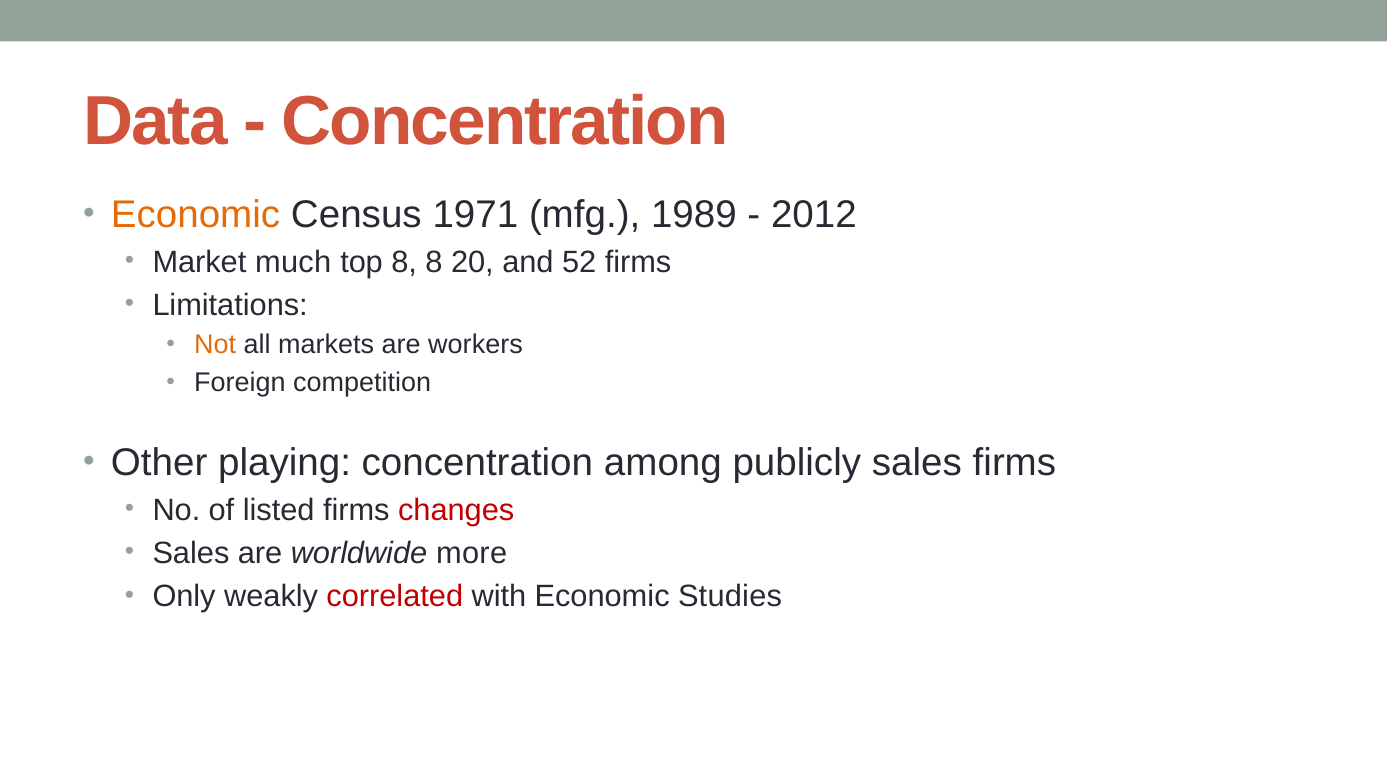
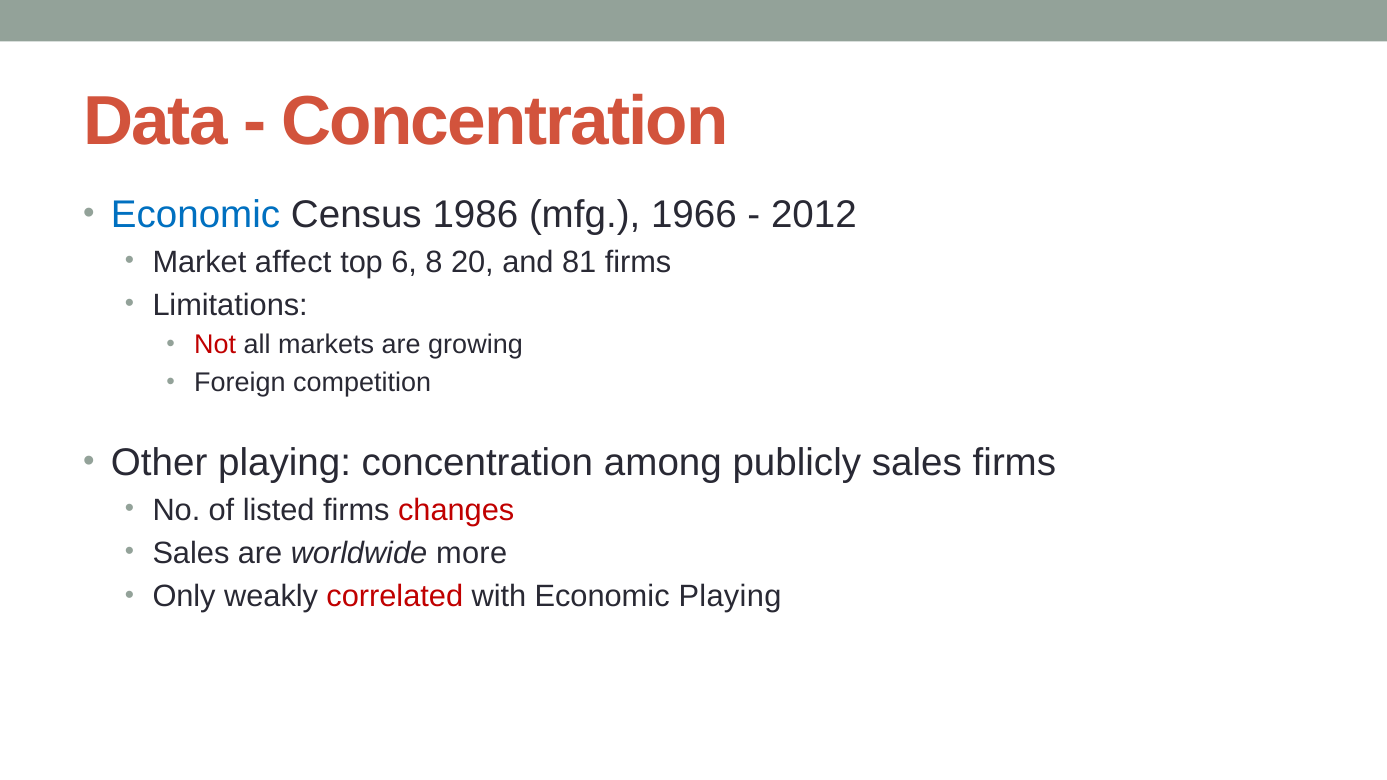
Economic at (196, 215) colour: orange -> blue
1971: 1971 -> 1986
1989: 1989 -> 1966
much: much -> affect
top 8: 8 -> 6
52: 52 -> 81
Not colour: orange -> red
workers: workers -> growing
Economic Studies: Studies -> Playing
